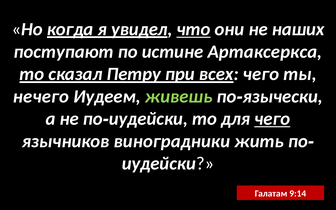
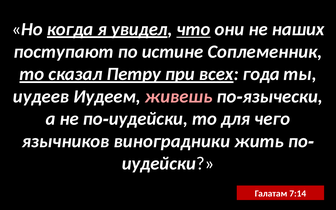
Артаксеркса: Артаксеркса -> Соплеменник
всех чего: чего -> года
нечего: нечего -> иудеев
живешь colour: light green -> pink
чего at (272, 119) underline: present -> none
9:14: 9:14 -> 7:14
